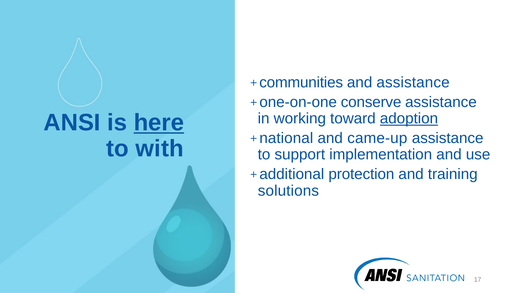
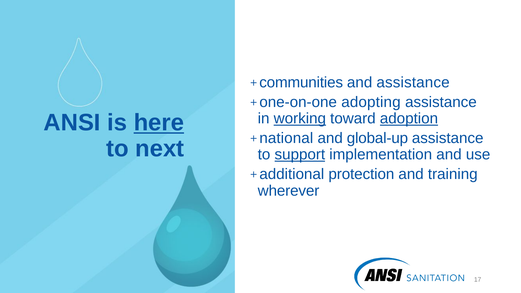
conserve: conserve -> adopting
working underline: none -> present
came-up: came-up -> global-up
with: with -> next
support underline: none -> present
solutions: solutions -> wherever
